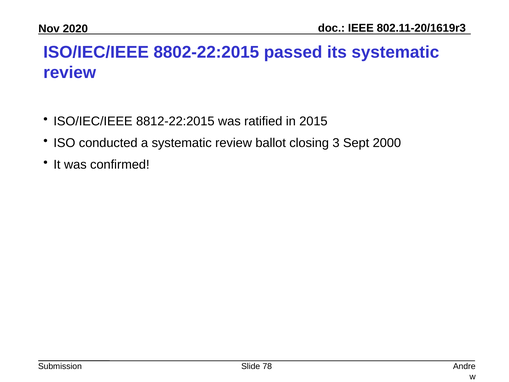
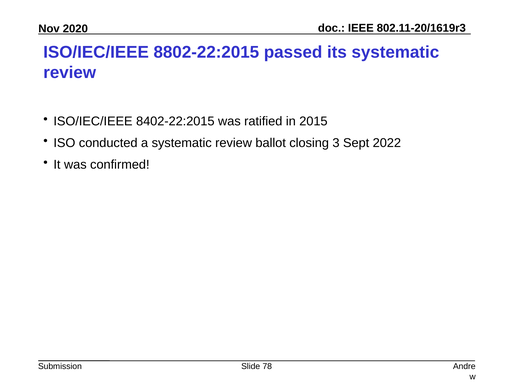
8812-22:2015: 8812-22:2015 -> 8402-22:2015
2000: 2000 -> 2022
